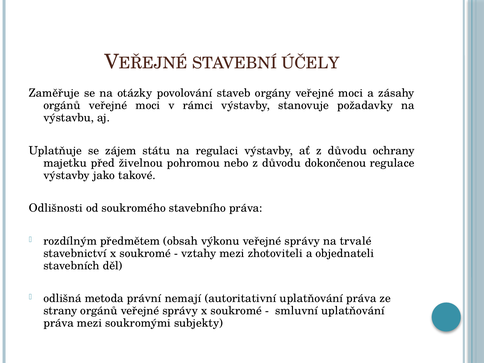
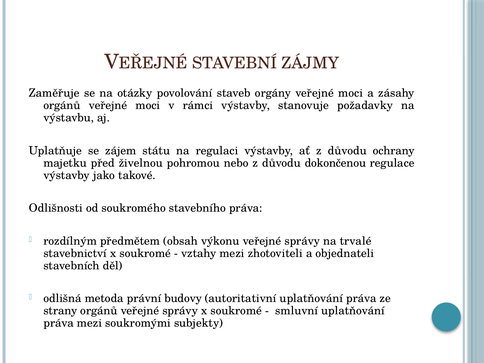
ÚČELY: ÚČELY -> ZÁJMY
nemají: nemají -> budovy
